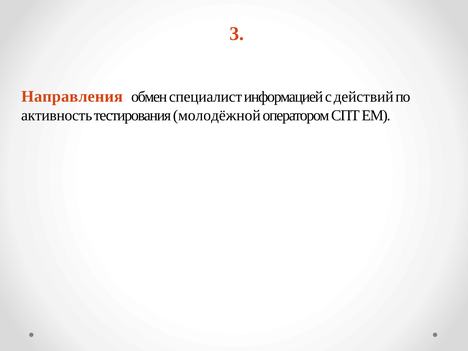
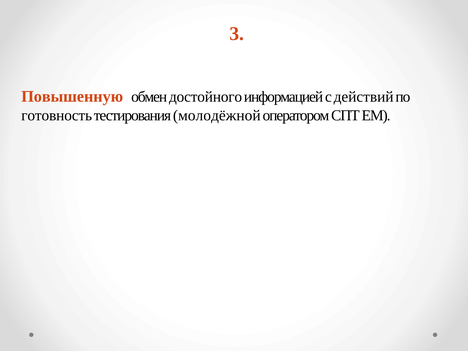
Направления: Направления -> Повышенную
специалист: специалист -> достойного
активность: активность -> готовность
